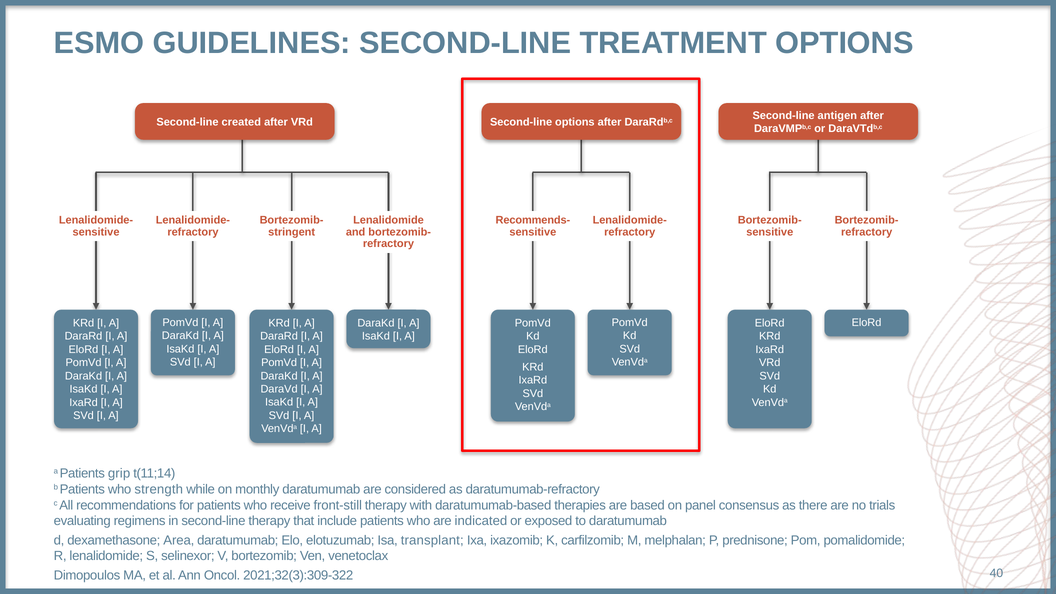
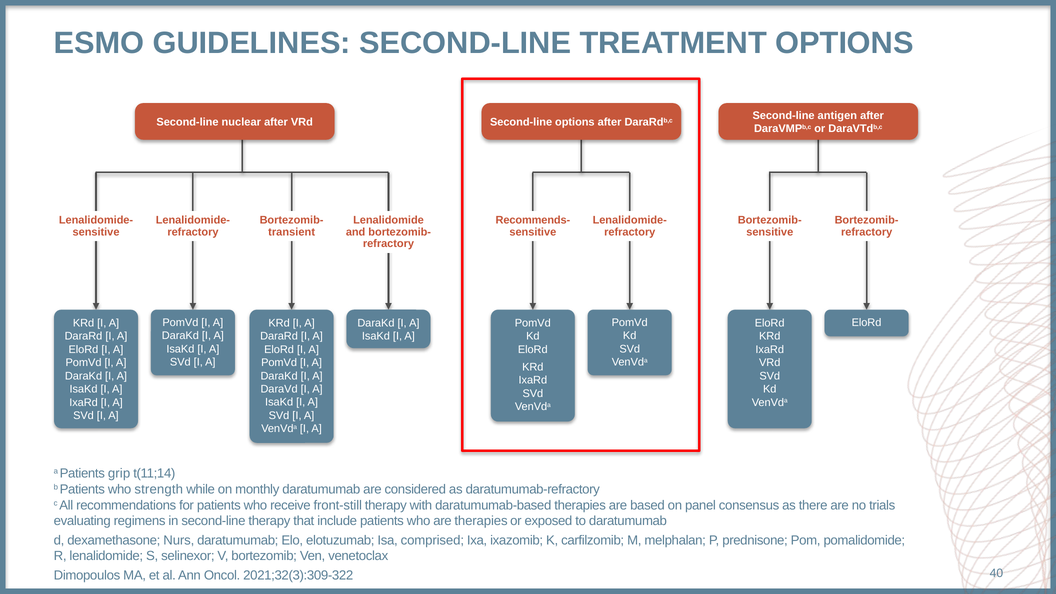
created: created -> nuclear
stringent: stringent -> transient
are indicated: indicated -> therapies
Area: Area -> Nurs
transplant: transplant -> comprised
